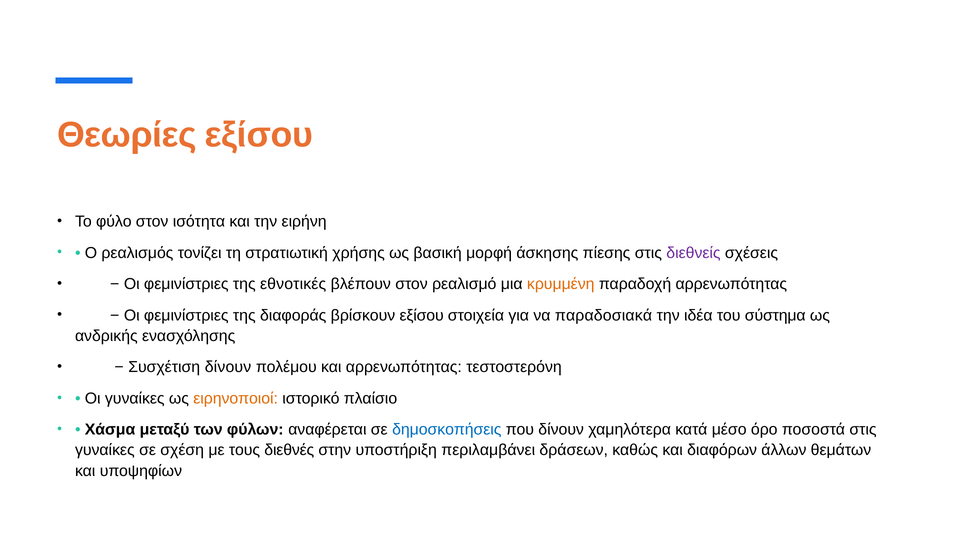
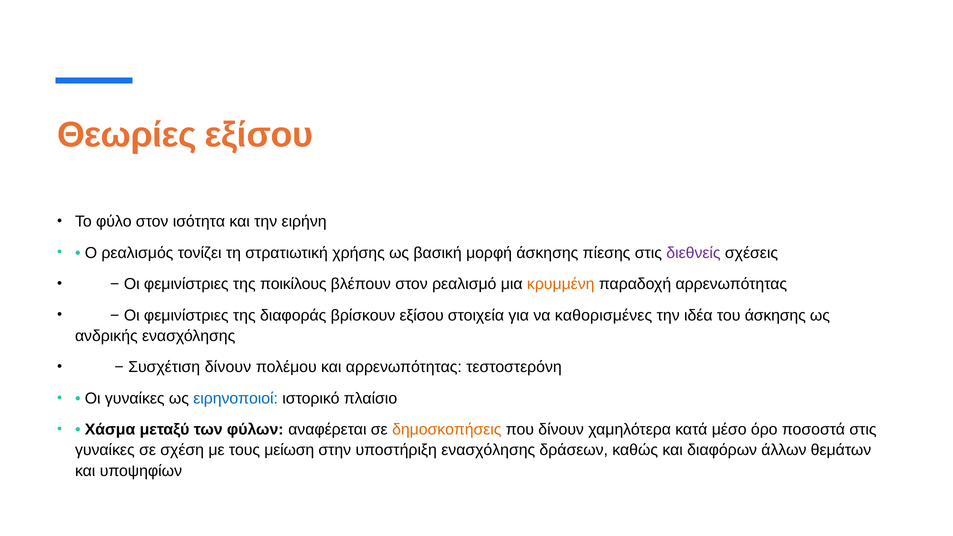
εθνοτικές: εθνοτικές -> ποικίλους
παραδοσιακά: παραδοσιακά -> καθορισμένες
του σύστημα: σύστημα -> άσκησης
ειρηνοποιοί colour: orange -> blue
δημοσκοπήσεις colour: blue -> orange
διεθνές: διεθνές -> μείωση
υποστήριξη περιλαμβάνει: περιλαμβάνει -> ενασχόλησης
